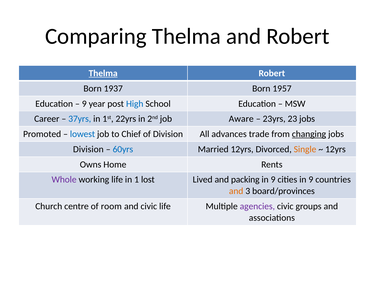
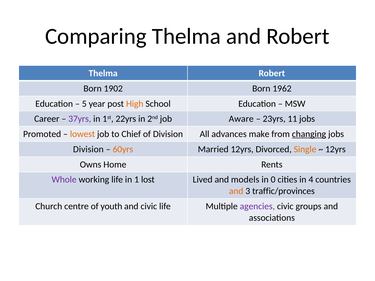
Thelma at (103, 73) underline: present -> none
1937: 1937 -> 1902
1957: 1957 -> 1962
9 at (84, 104): 9 -> 5
High colour: blue -> orange
37yrs colour: blue -> purple
23: 23 -> 11
lowest colour: blue -> orange
trade: trade -> make
60yrs colour: blue -> orange
packing: packing -> models
9 at (273, 180): 9 -> 0
cities in 9: 9 -> 4
board/provinces: board/provinces -> traffic/provinces
room: room -> youth
